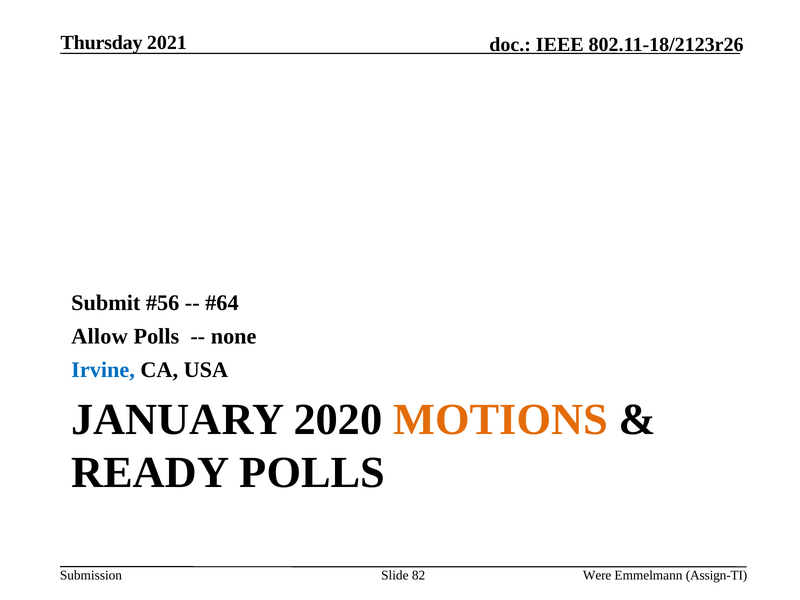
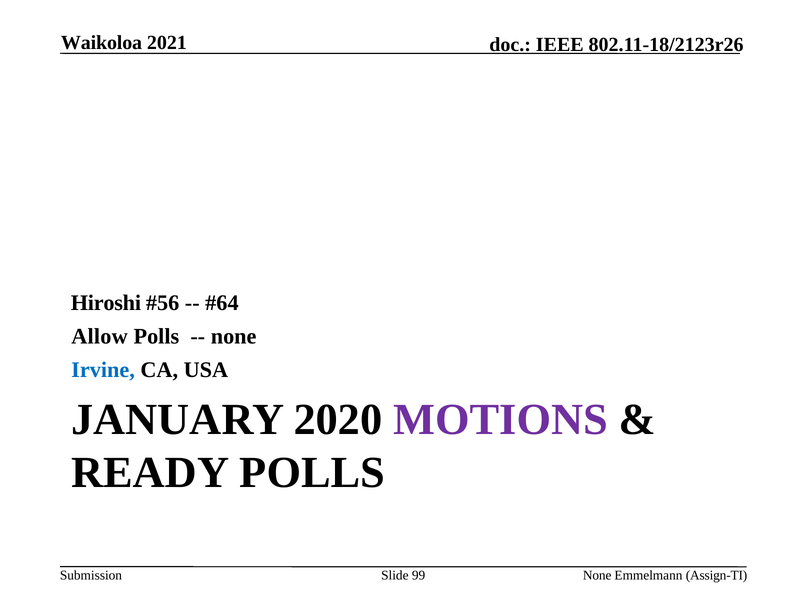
Thursday: Thursday -> Waikoloa
Submit: Submit -> Hiroshi
MOTIONS colour: orange -> purple
82: 82 -> 99
Were at (597, 575): Were -> None
